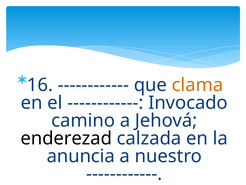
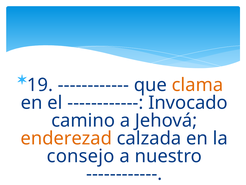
16: 16 -> 19
enderezad colour: black -> orange
anuncia: anuncia -> consejo
